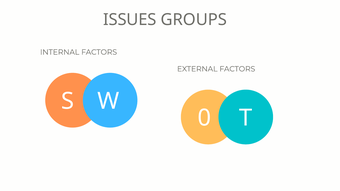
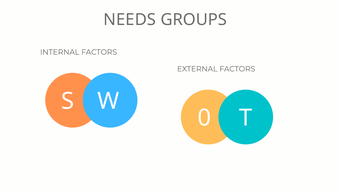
ISSUES: ISSUES -> NEEDS
